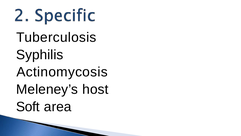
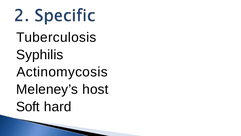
area: area -> hard
